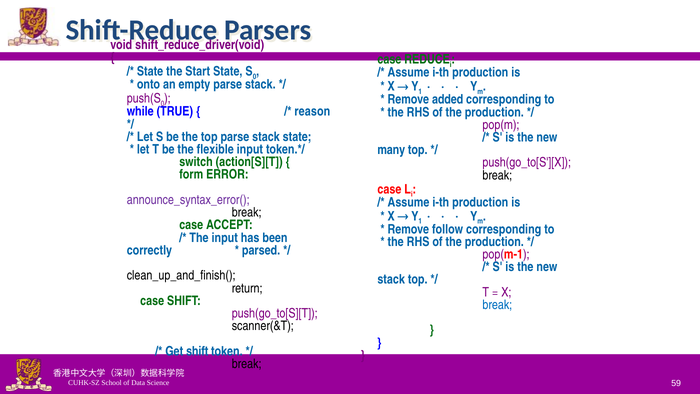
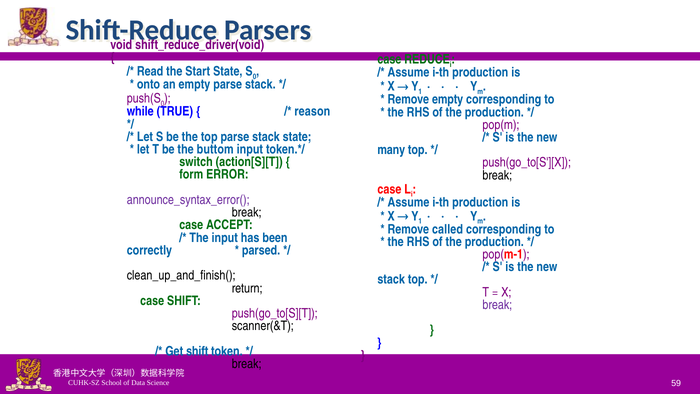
State at (150, 72): State -> Read
Remove added: added -> empty
flexible: flexible -> buttom
follow: follow -> called
break at (497, 305) colour: blue -> purple
